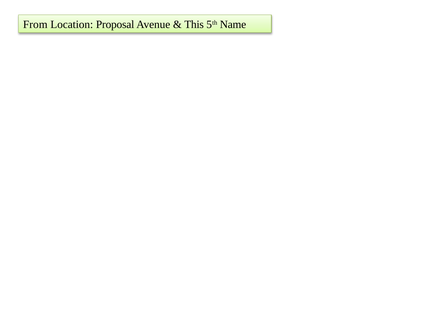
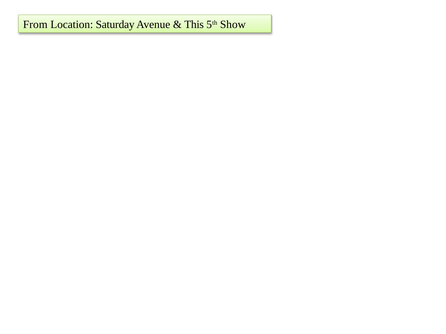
Proposal: Proposal -> Saturday
Name: Name -> Show
